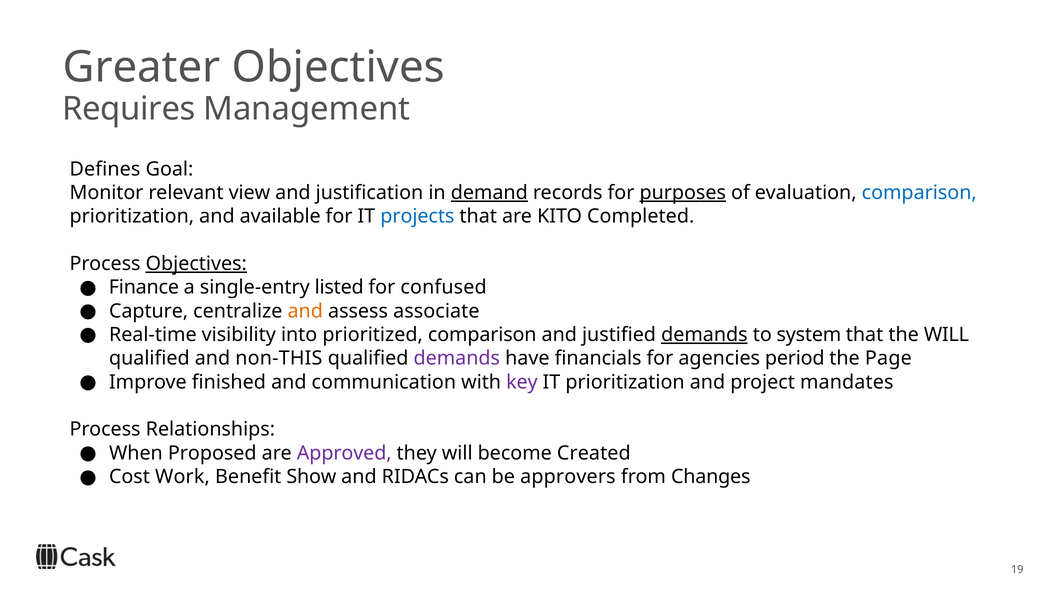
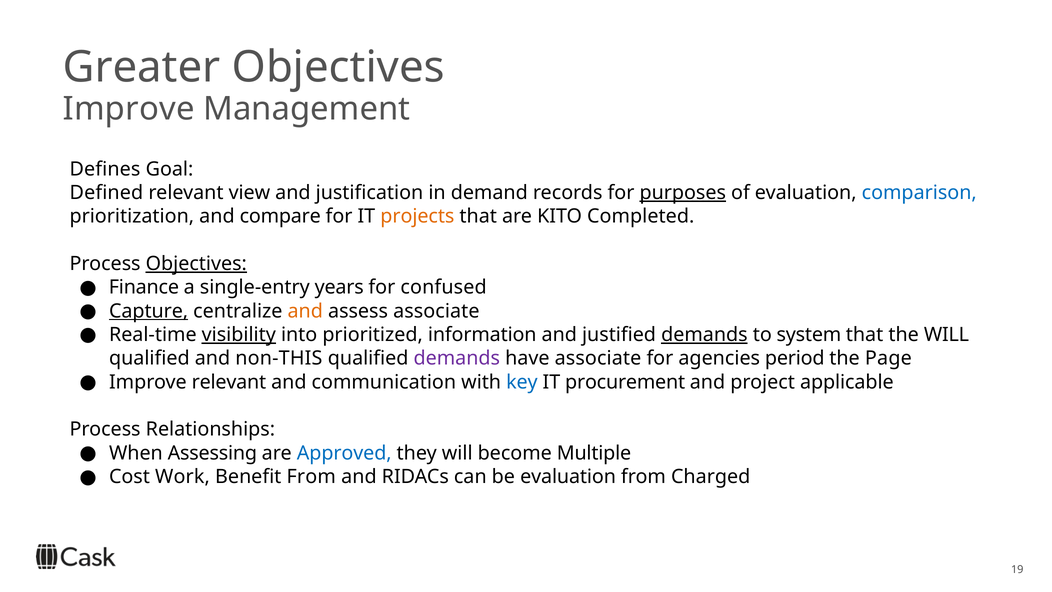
Requires at (129, 109): Requires -> Improve
Monitor: Monitor -> Defined
demand underline: present -> none
available: available -> compare
projects colour: blue -> orange
listed: listed -> years
Capture underline: none -> present
visibility underline: none -> present
prioritized comparison: comparison -> information
have financials: financials -> associate
Improve finished: finished -> relevant
key colour: purple -> blue
IT prioritization: prioritization -> procurement
mandates: mandates -> applicable
Proposed: Proposed -> Assessing
Approved colour: purple -> blue
Created: Created -> Multiple
Benefit Show: Show -> From
be approvers: approvers -> evaluation
Changes: Changes -> Charged
